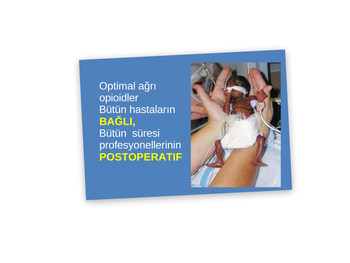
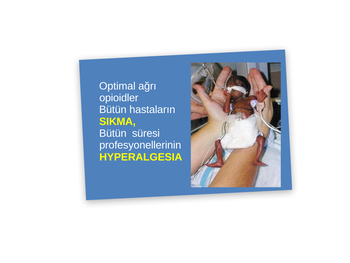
BAĞLI: BAĞLI -> SIKMA
POSTOPERATIF: POSTOPERATIF -> HYPERALGESIA
